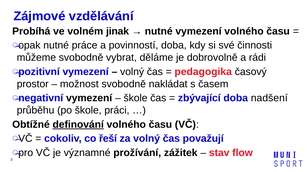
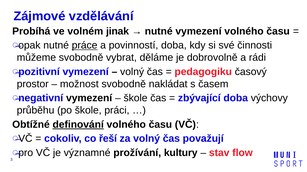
práce underline: none -> present
pedagogika: pedagogika -> pedagogiku
nadšení: nadšení -> výchovy
zážitek: zážitek -> kultury
